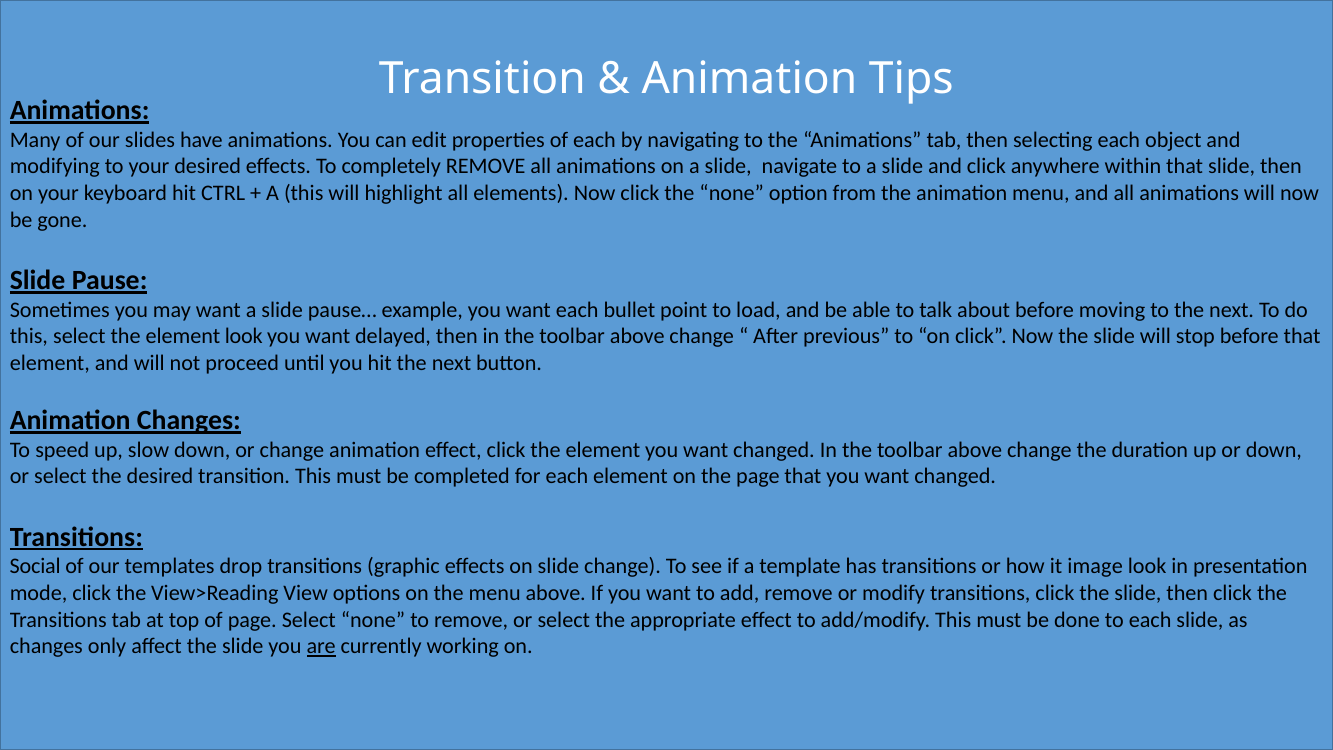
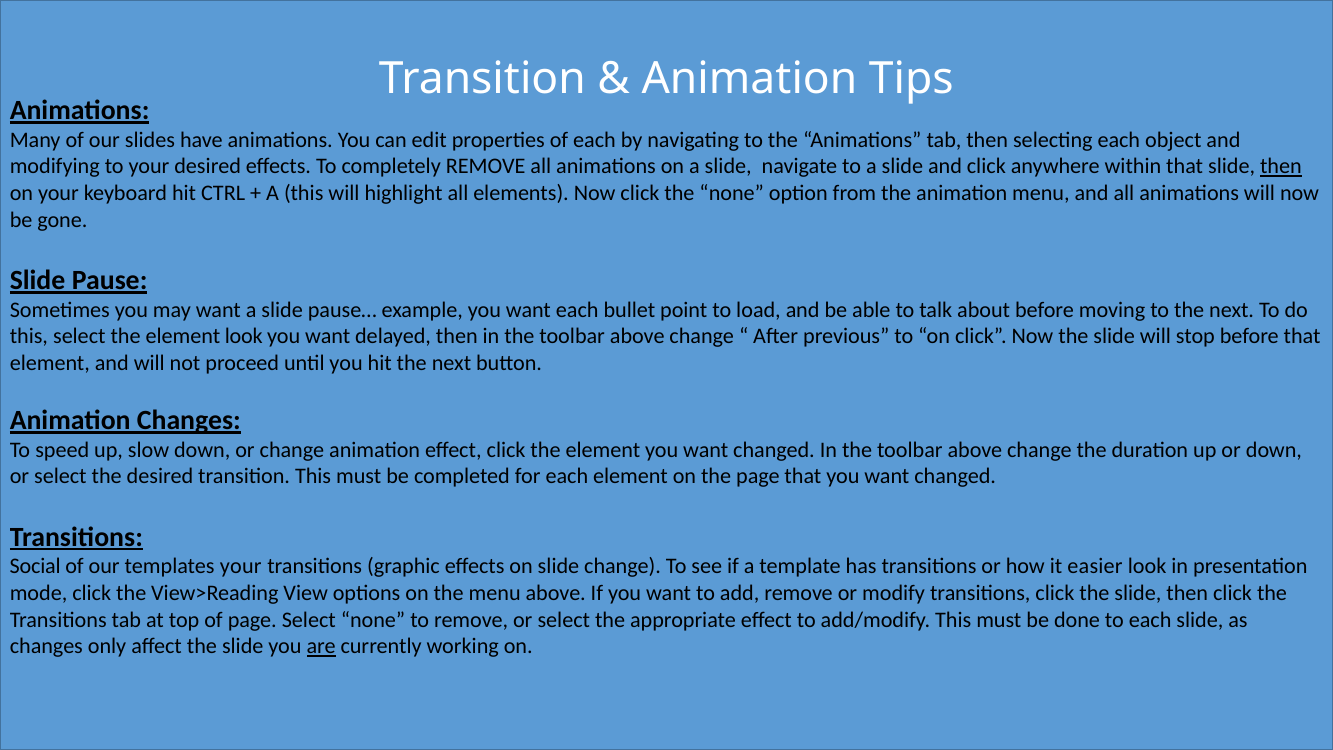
then at (1281, 167) underline: none -> present
templates drop: drop -> your
image: image -> easier
